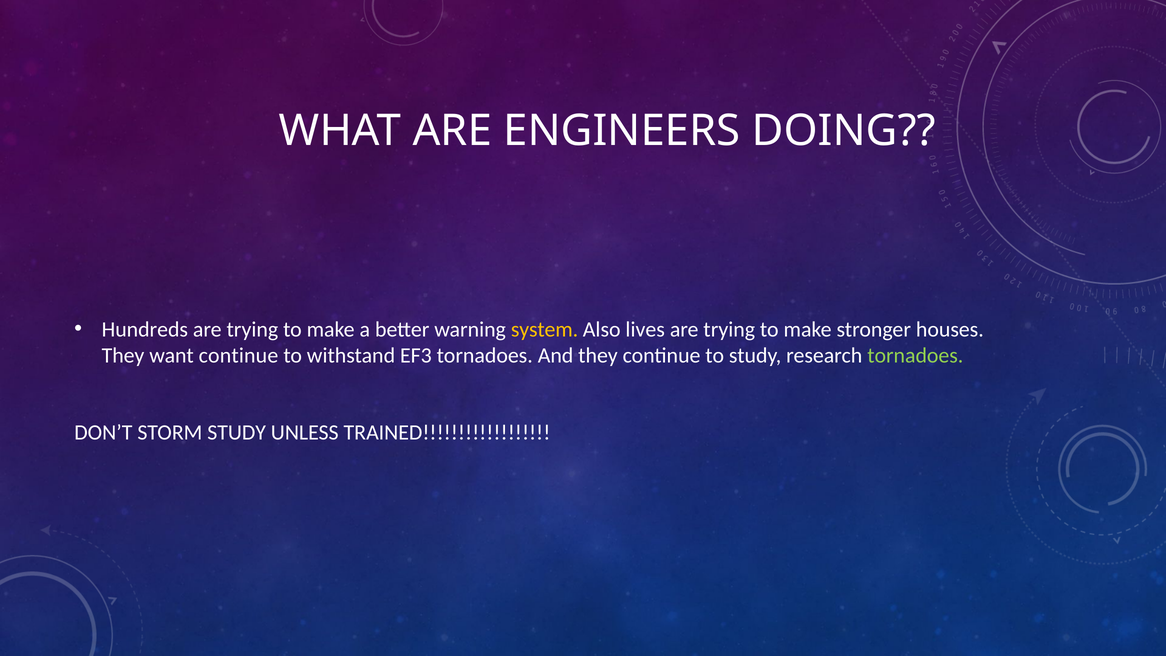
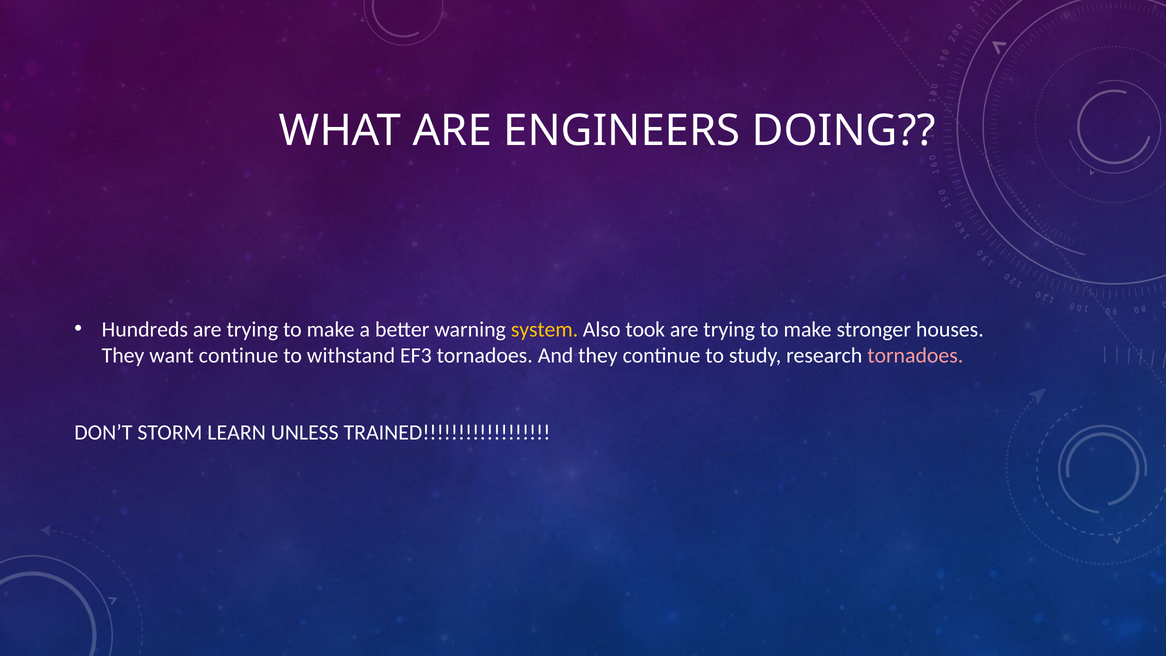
lives: lives -> took
tornadoes at (915, 356) colour: light green -> pink
STORM STUDY: STUDY -> LEARN
